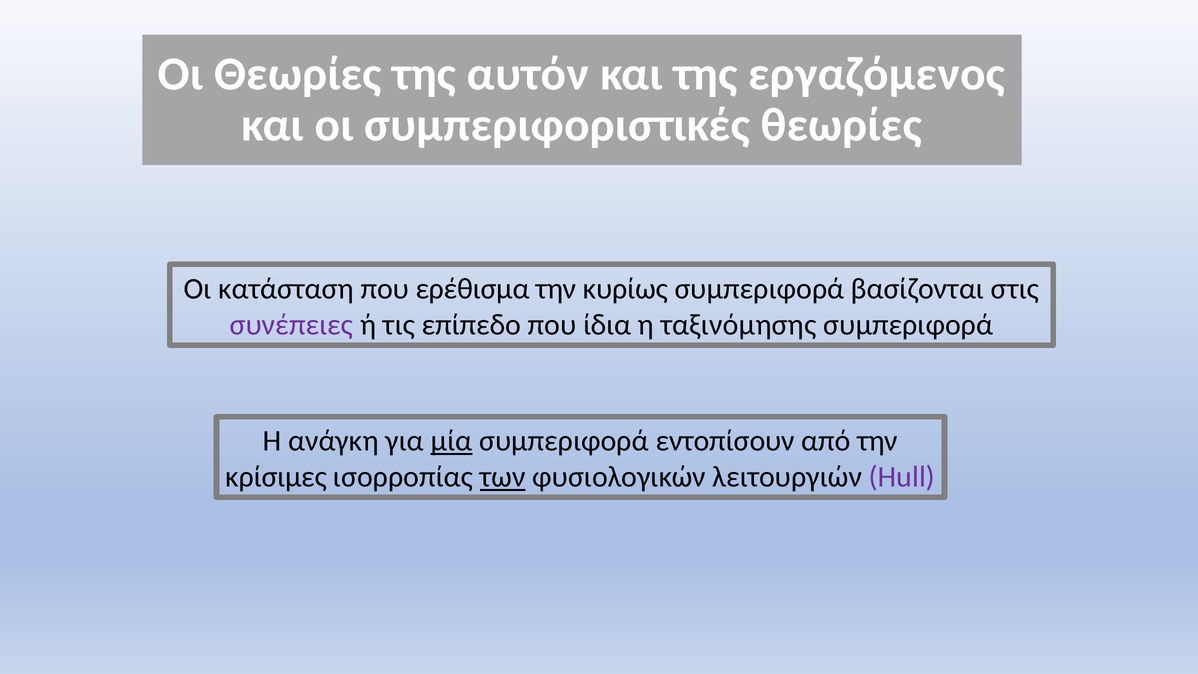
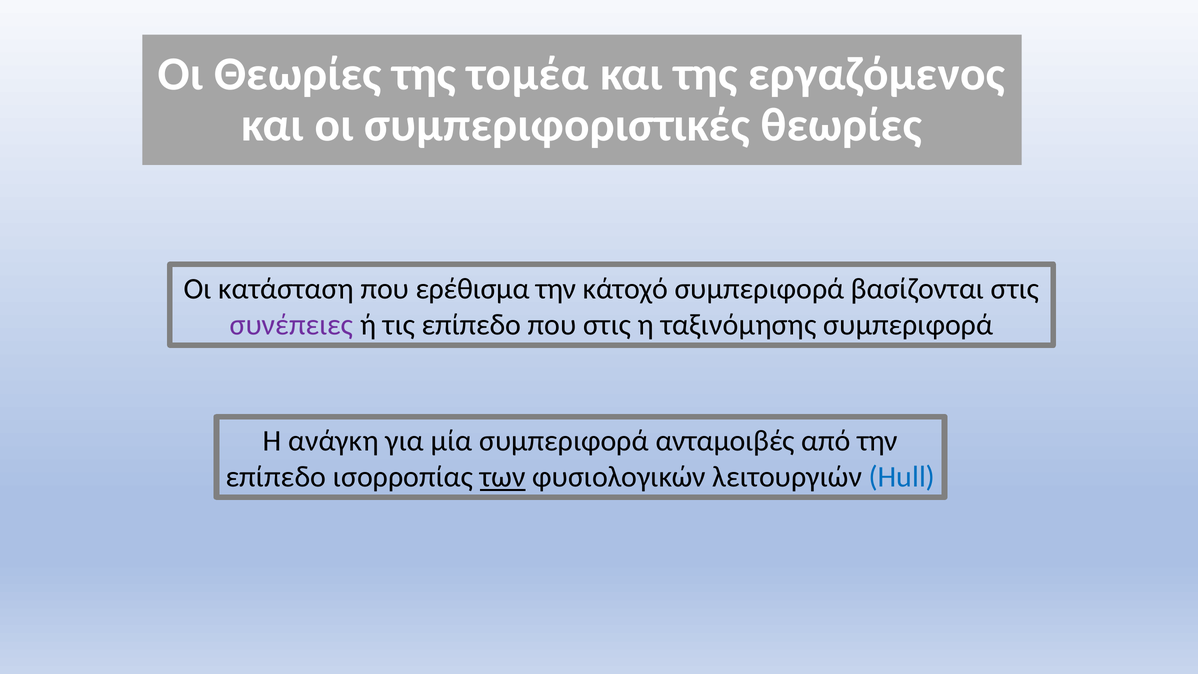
αυτόν: αυτόν -> τομέα
κυρίως: κυρίως -> κάτοχό
που ίδια: ίδια -> στις
µία underline: present -> none
εντοπίσουν: εντοπίσουν -> ανταμοιβές
κρίσιμες at (276, 477): κρίσιμες -> επίπεδο
Hull colour: purple -> blue
